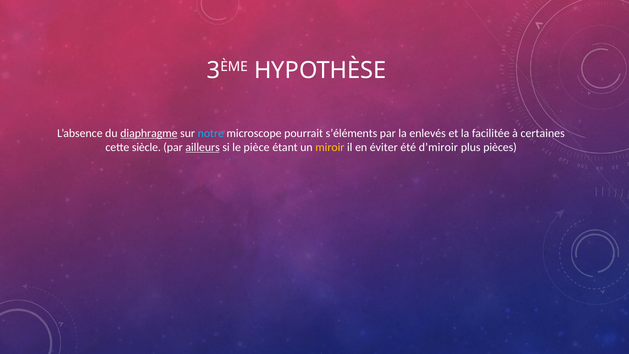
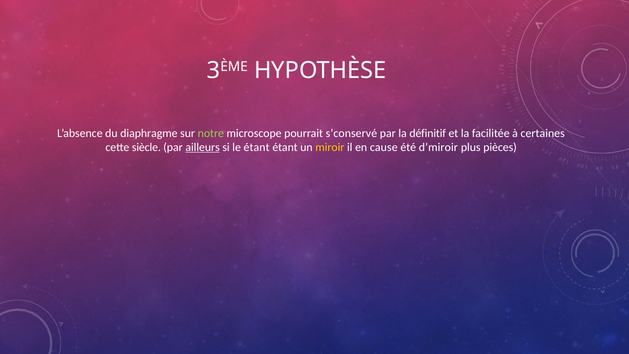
diaphragme underline: present -> none
notre colour: light blue -> light green
s’éléments: s’éléments -> s’conservé
enlevés: enlevés -> définitif
le pièce: pièce -> étant
éviter: éviter -> cause
